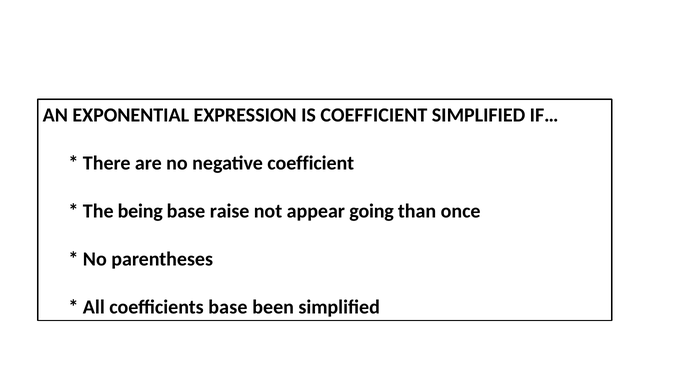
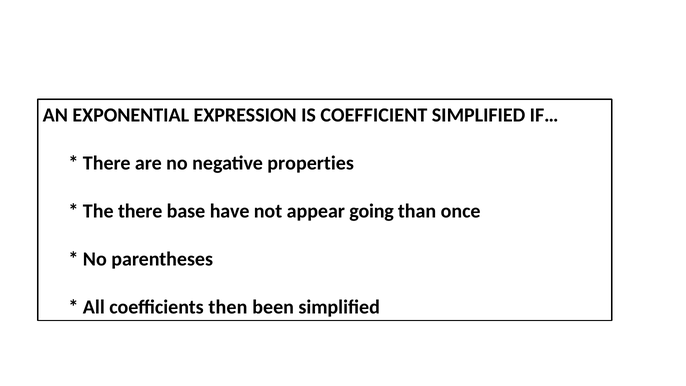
negative coefficient: coefficient -> properties
The being: being -> there
raise: raise -> have
coefficients base: base -> then
